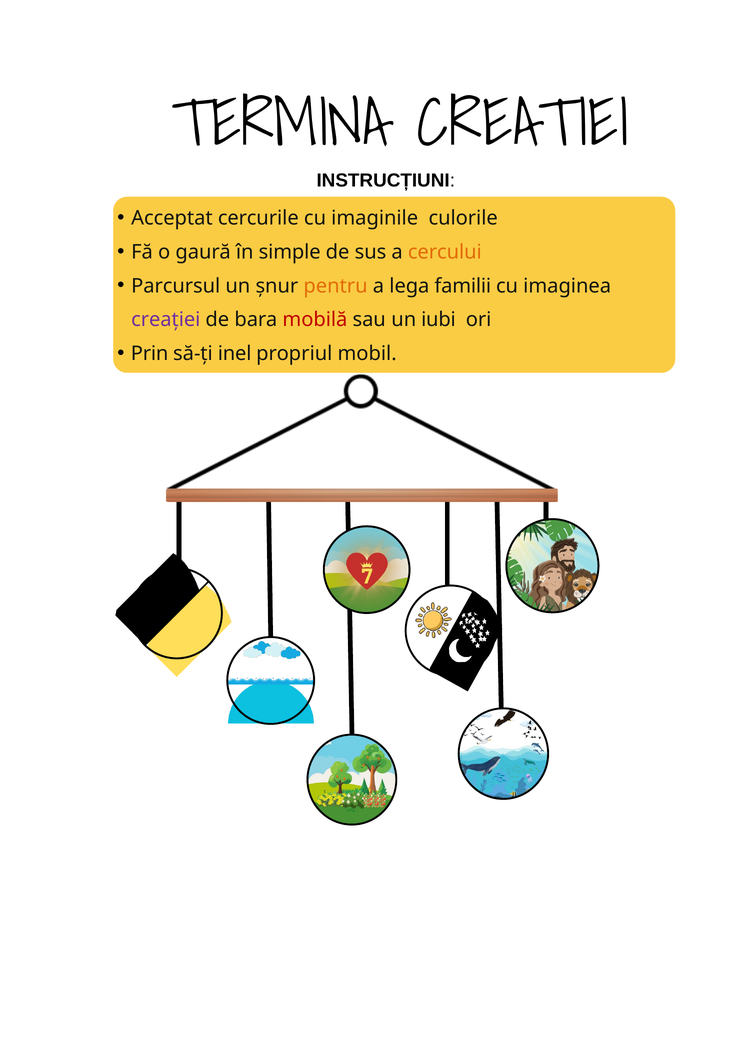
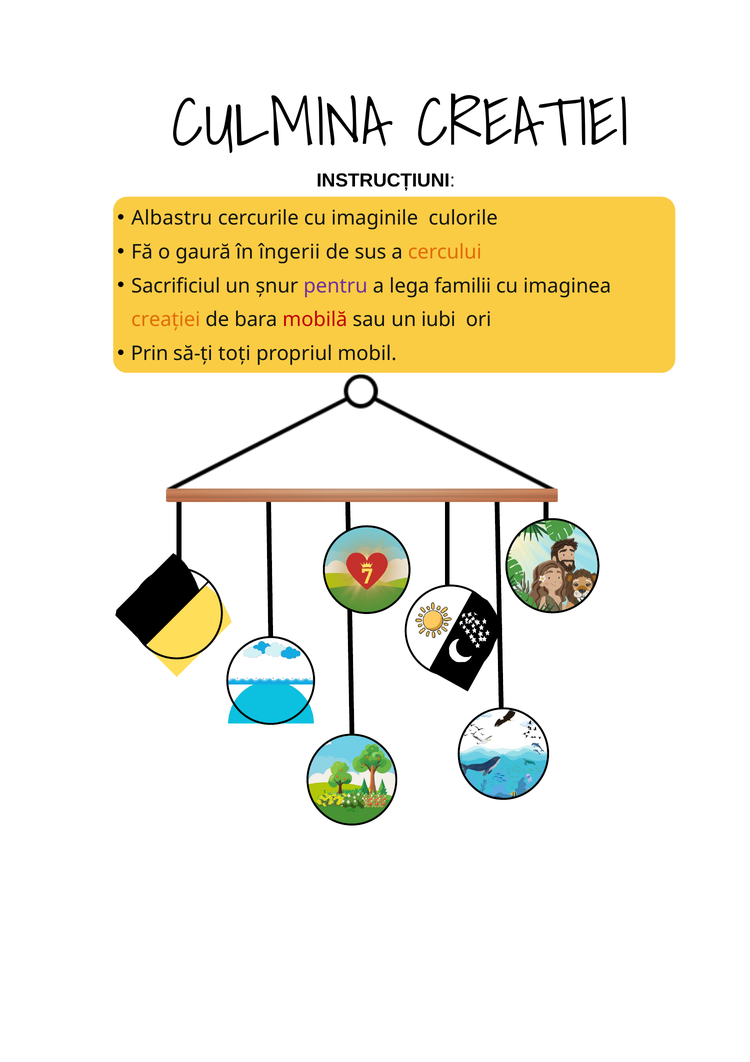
TERMINA: TERMINA -> CULMINA
Acceptat: Acceptat -> Albastru
simple: simple -> îngerii
Parcursul: Parcursul -> Sacrificiul
pentru colour: orange -> purple
creației colour: purple -> orange
inel: inel -> toți
